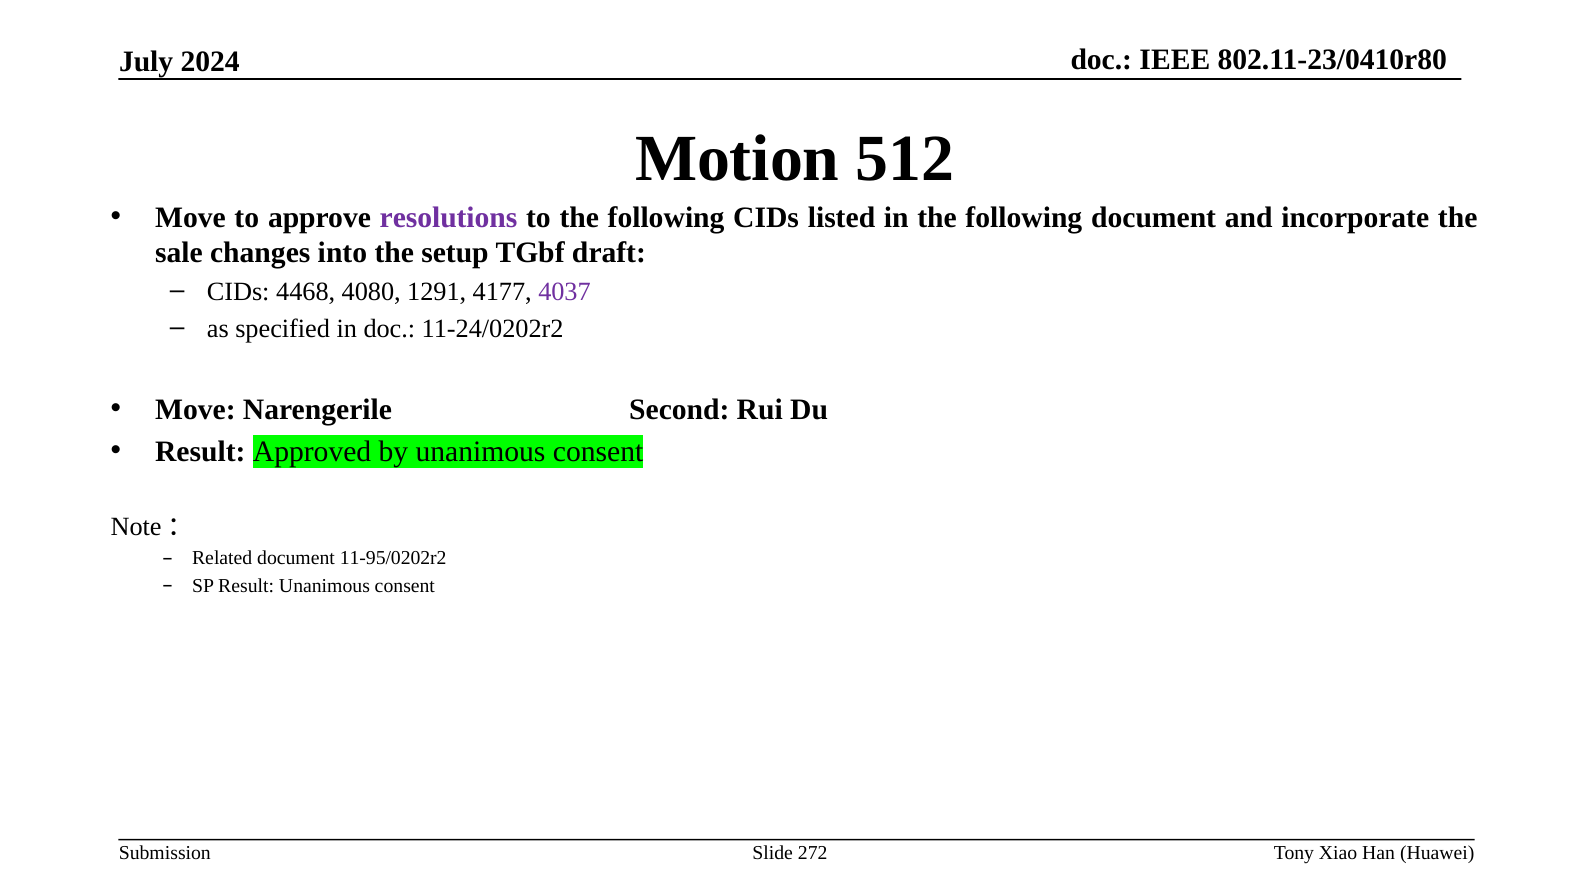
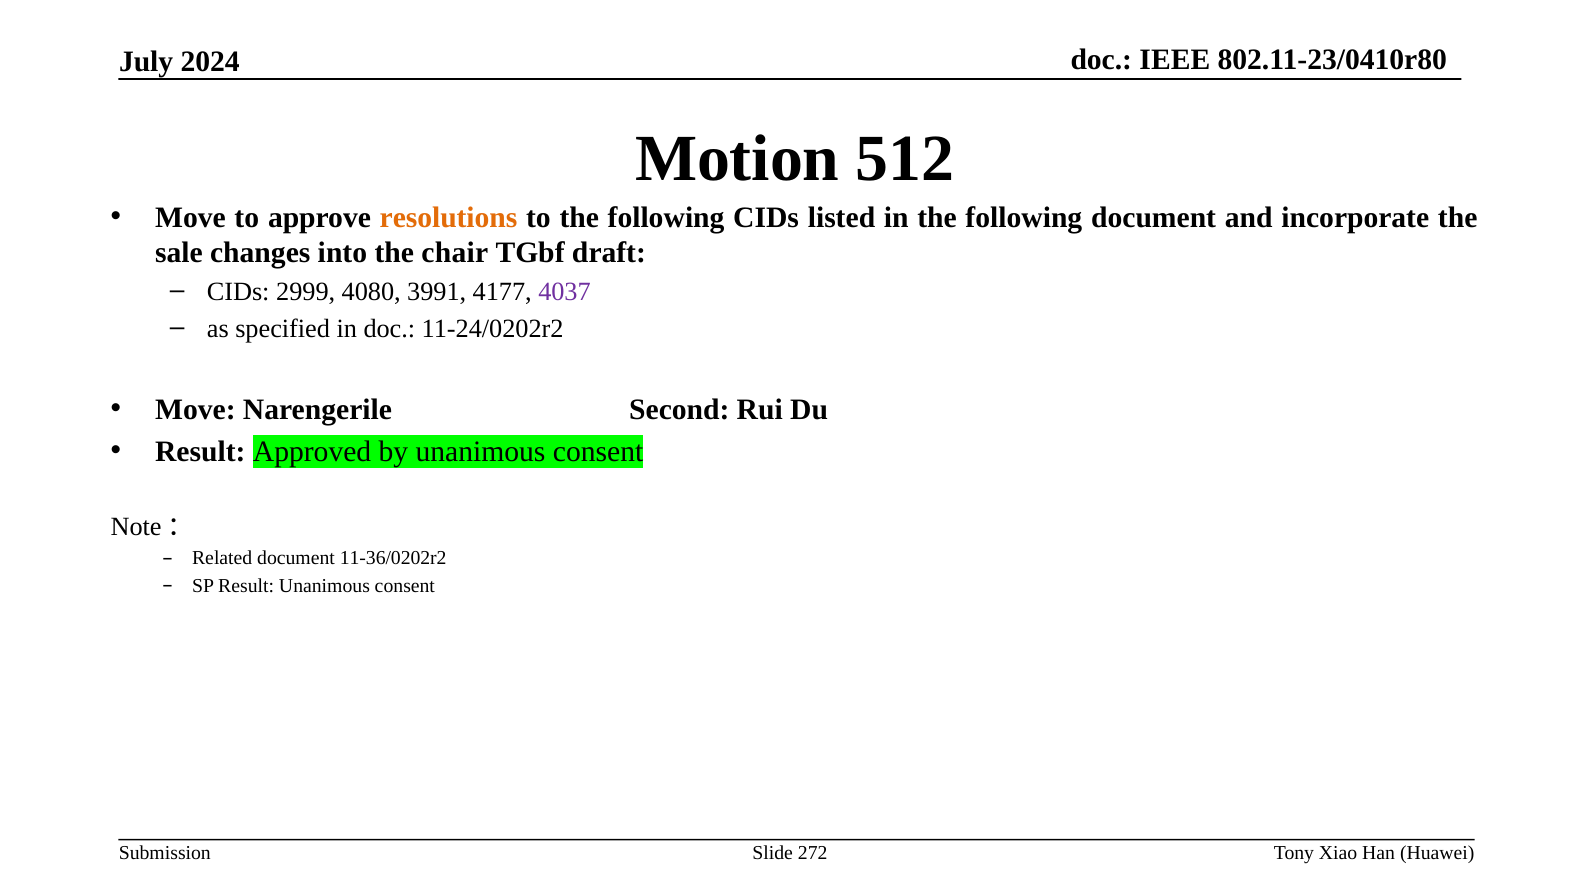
resolutions colour: purple -> orange
setup: setup -> chair
4468: 4468 -> 2999
1291: 1291 -> 3991
11-95/0202r2: 11-95/0202r2 -> 11-36/0202r2
